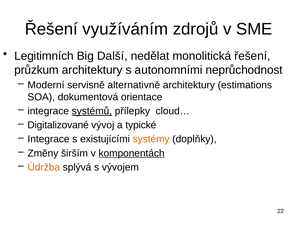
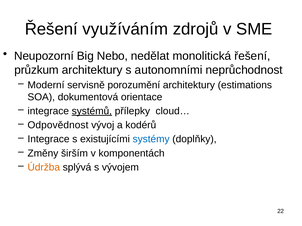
Legitimních: Legitimních -> Neupozorní
Další: Další -> Nebo
alternativně: alternativně -> porozumění
Digitalizované: Digitalizované -> Odpovědnost
typické: typické -> kodérů
systémy colour: orange -> blue
komponentách underline: present -> none
